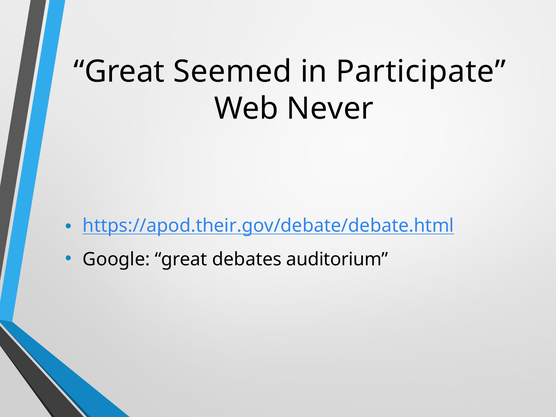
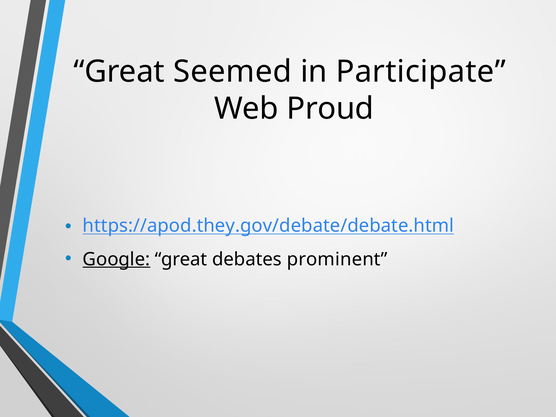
Never: Never -> Proud
https://apod.their.gov/debate/debate.html: https://apod.their.gov/debate/debate.html -> https://apod.they.gov/debate/debate.html
Google underline: none -> present
auditorium: auditorium -> prominent
